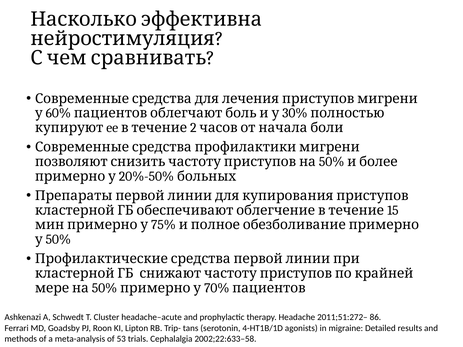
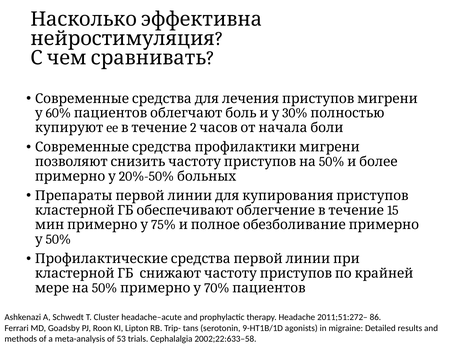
4-HT1B/1D: 4-HT1B/1D -> 9-HT1B/1D
